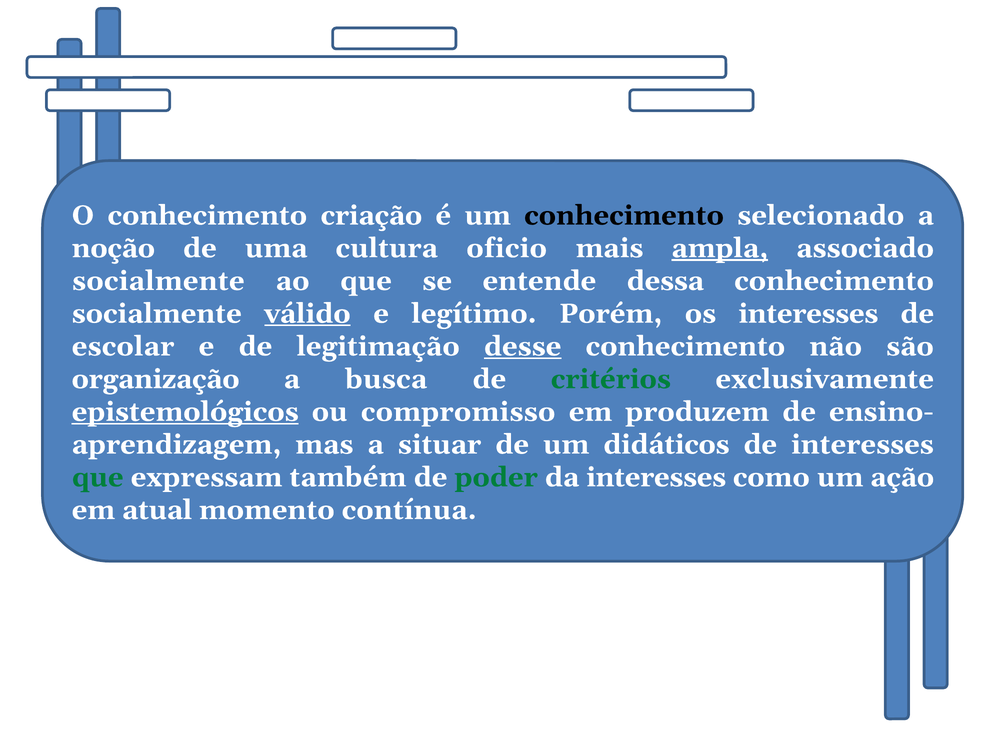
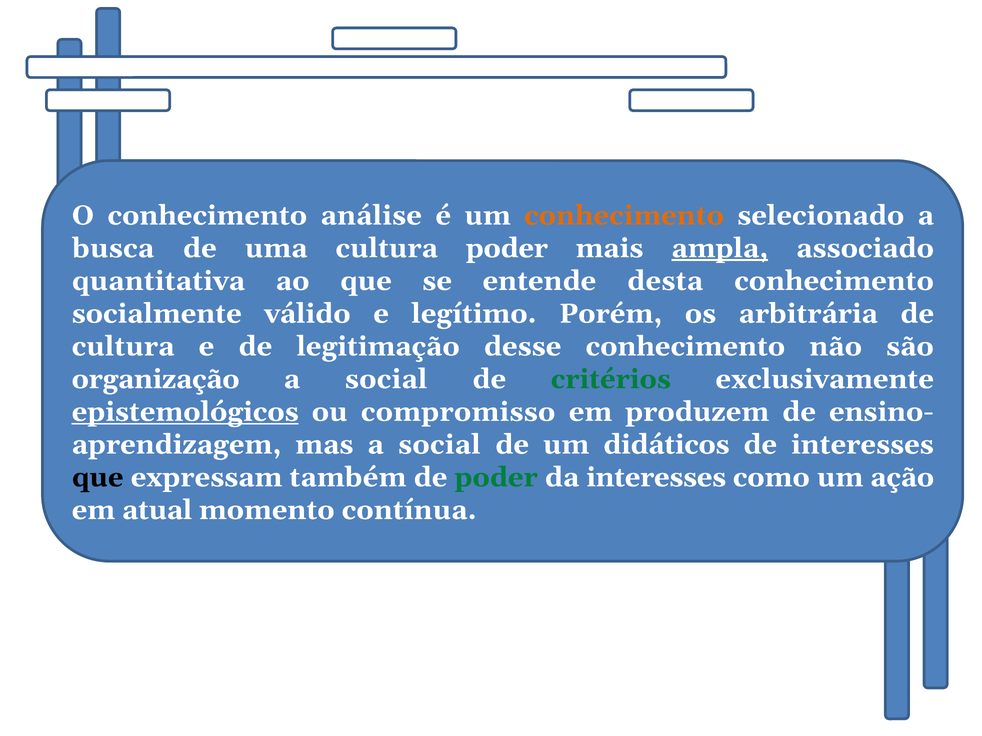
criação: criação -> análise
conhecimento at (624, 216) colour: black -> orange
noção: noção -> busca
cultura oficio: oficio -> poder
socialmente at (158, 281): socialmente -> quantitativa
dessa: dessa -> desta
válido underline: present -> none
os interesses: interesses -> arbitrária
escolar at (123, 347): escolar -> cultura
desse underline: present -> none
busca at (386, 379): busca -> social
mas a situar: situar -> social
que at (98, 478) colour: green -> black
